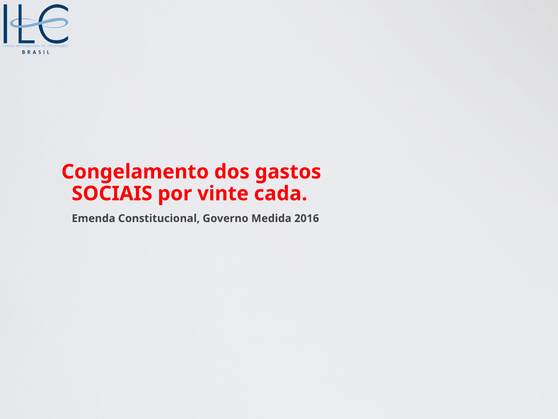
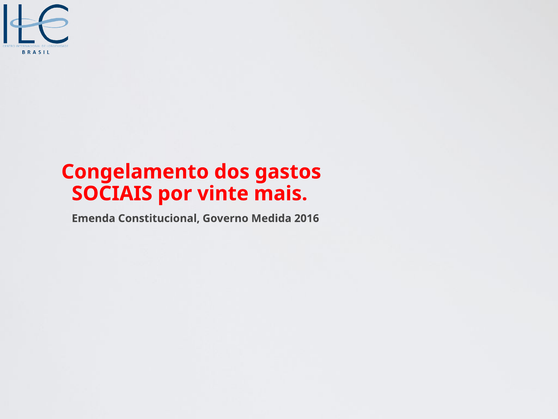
cada: cada -> mais
